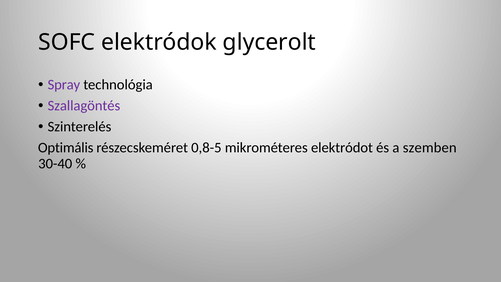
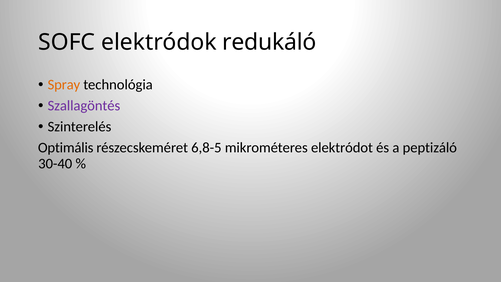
glycerolt: glycerolt -> redukáló
Spray colour: purple -> orange
0,8-5: 0,8-5 -> 6,8-5
szemben: szemben -> peptizáló
